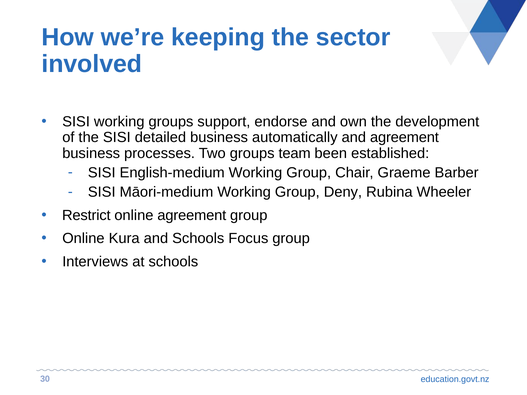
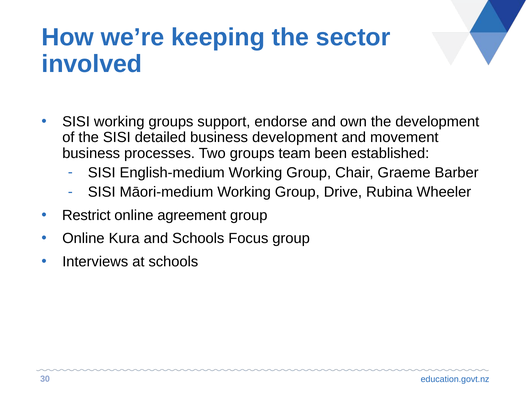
business automatically: automatically -> development
and agreement: agreement -> movement
Deny: Deny -> Drive
